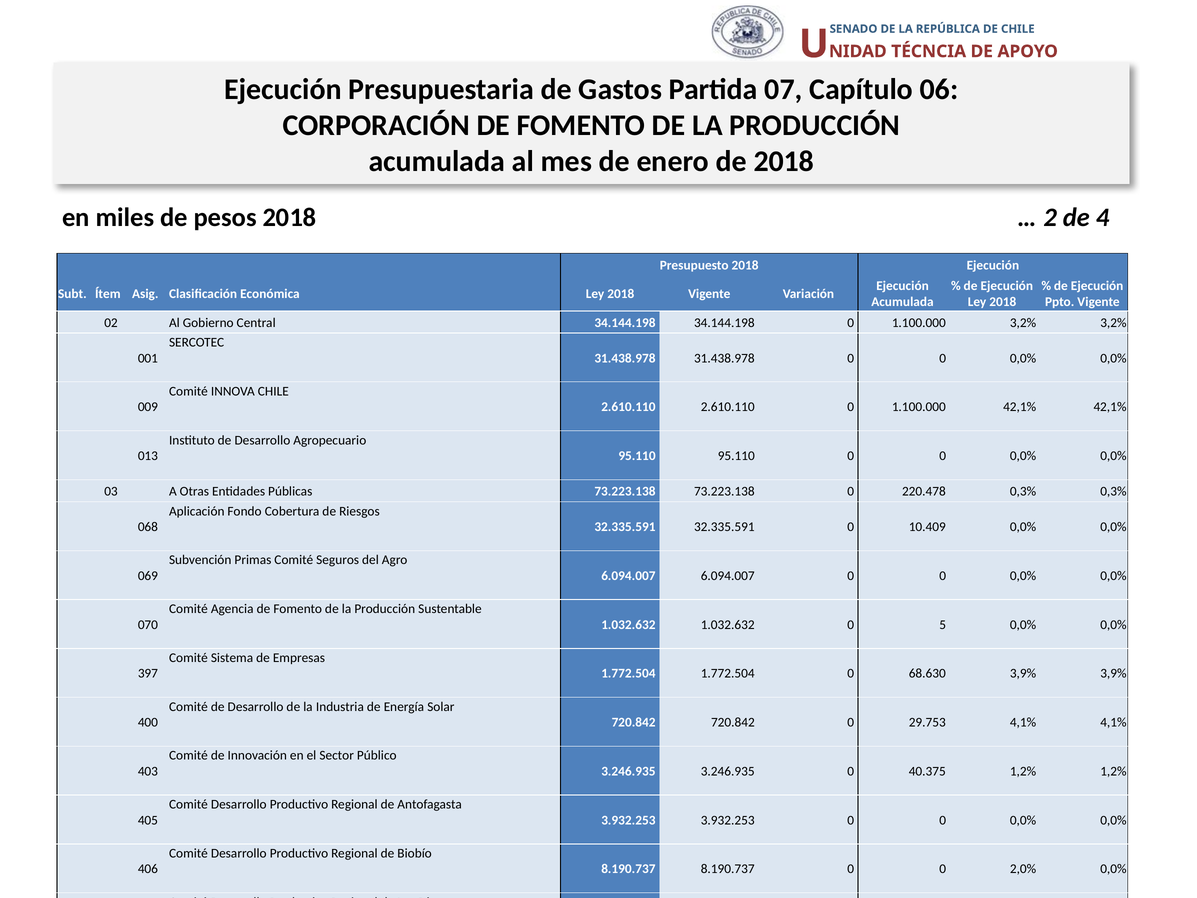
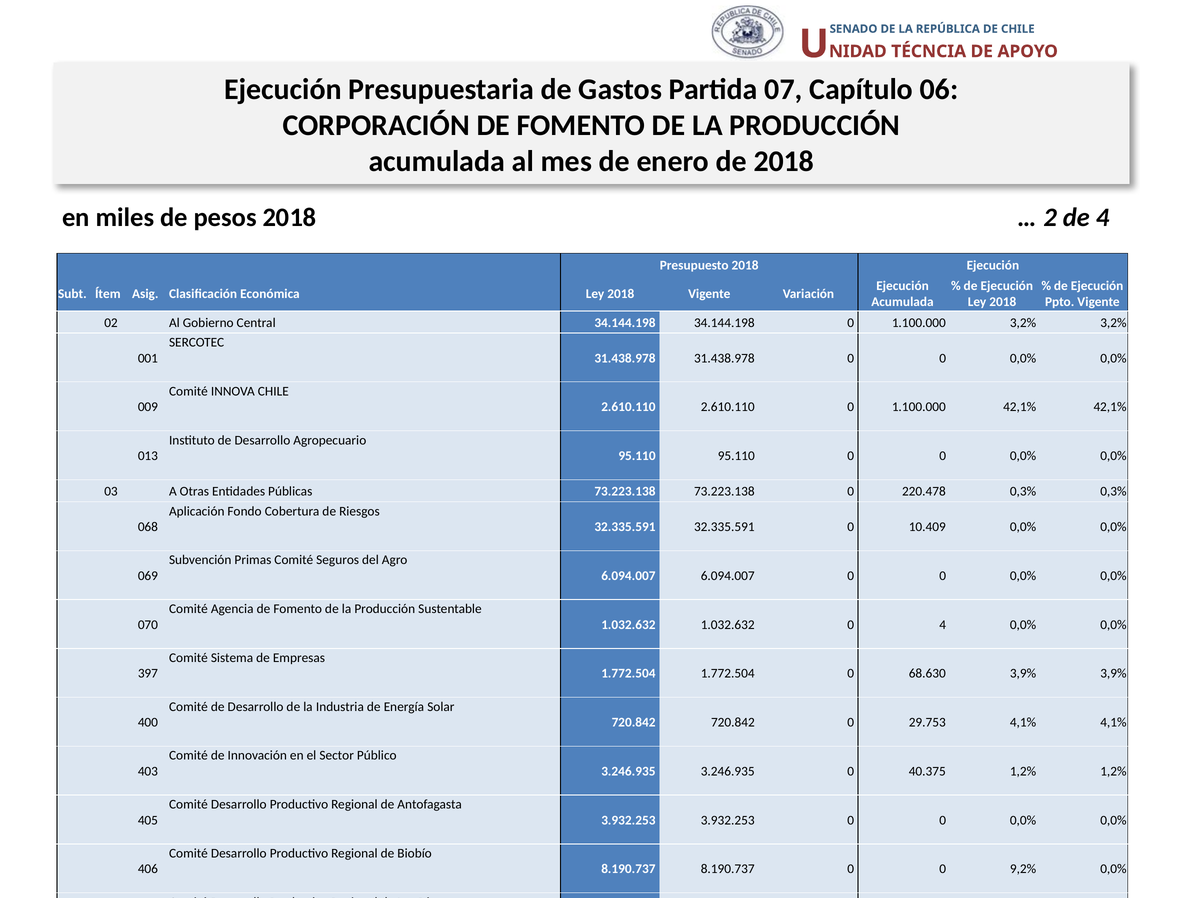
0 5: 5 -> 4
2,0%: 2,0% -> 9,2%
